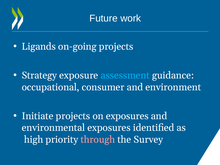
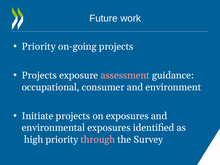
Ligands at (39, 47): Ligands -> Priority
Strategy at (39, 75): Strategy -> Projects
assessment colour: light blue -> pink
